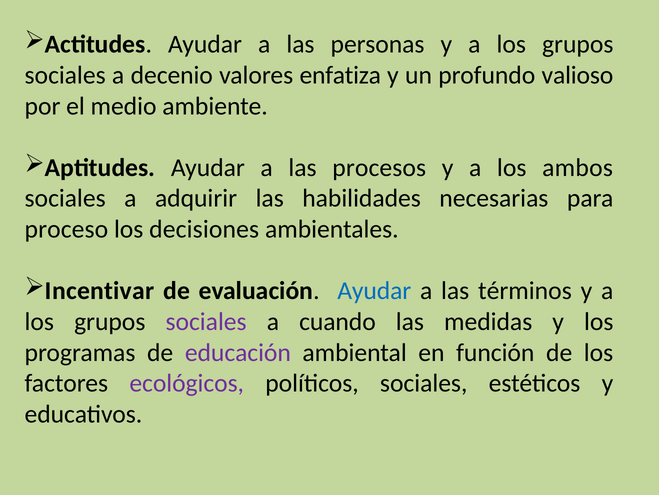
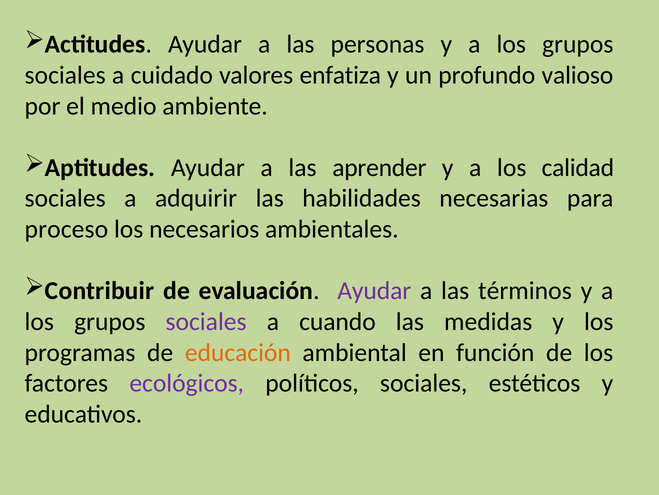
decenio: decenio -> cuidado
procesos: procesos -> aprender
ambos: ambos -> calidad
decisiones: decisiones -> necesarios
Incentivar: Incentivar -> Contribuir
Ayudar at (374, 291) colour: blue -> purple
educación colour: purple -> orange
